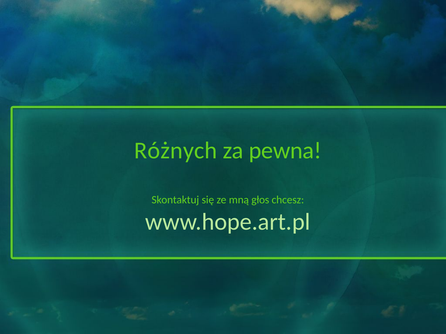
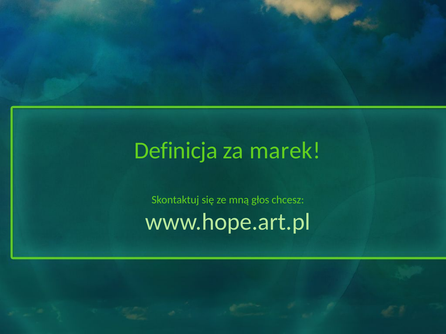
Różnych: Różnych -> Definicja
pewna: pewna -> marek
